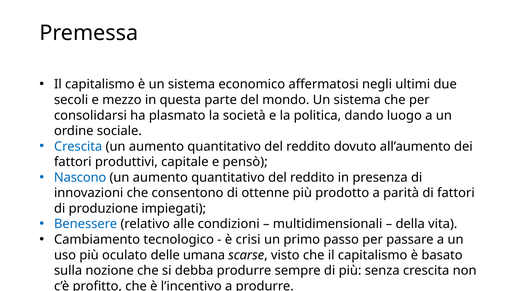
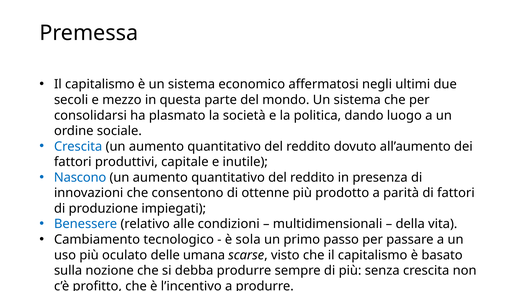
pensò: pensò -> inutile
crisi: crisi -> sola
